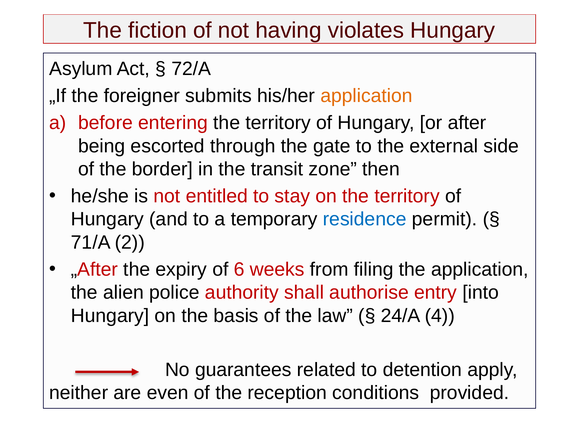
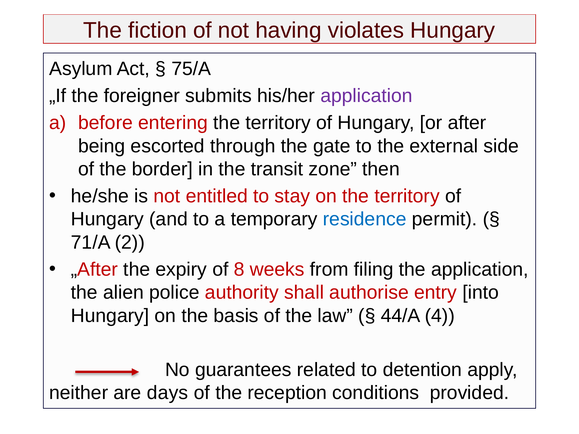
72/A: 72/A -> 75/A
application at (366, 96) colour: orange -> purple
6: 6 -> 8
24/A: 24/A -> 44/A
even: even -> days
